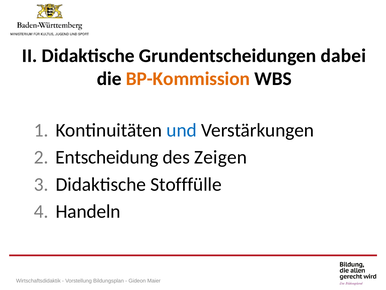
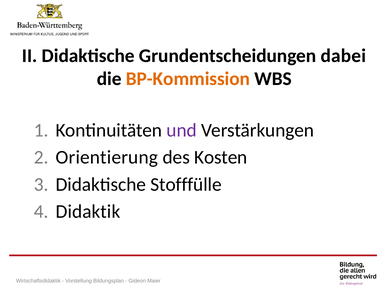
und colour: blue -> purple
Entscheidung: Entscheidung -> Orientierung
Zeigen: Zeigen -> Kosten
Handeln: Handeln -> Didaktik
